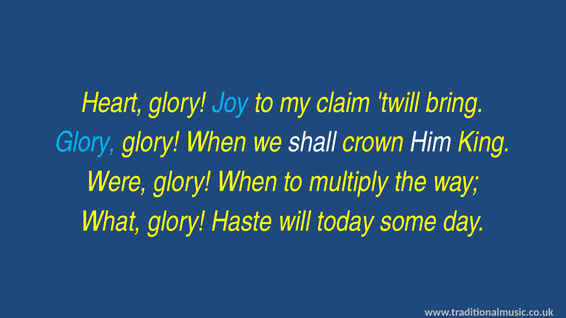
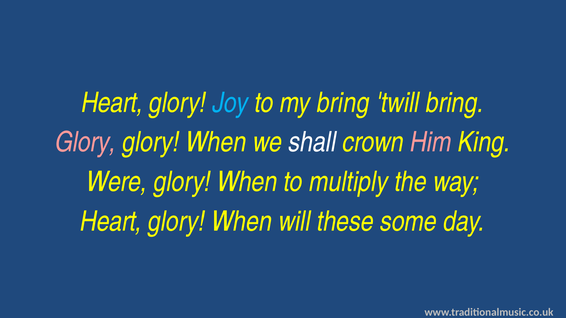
my claim: claim -> bring
Glory at (85, 142) colour: light blue -> pink
Him colour: white -> pink
What at (111, 222): What -> Heart
Haste at (242, 222): Haste -> When
today: today -> these
